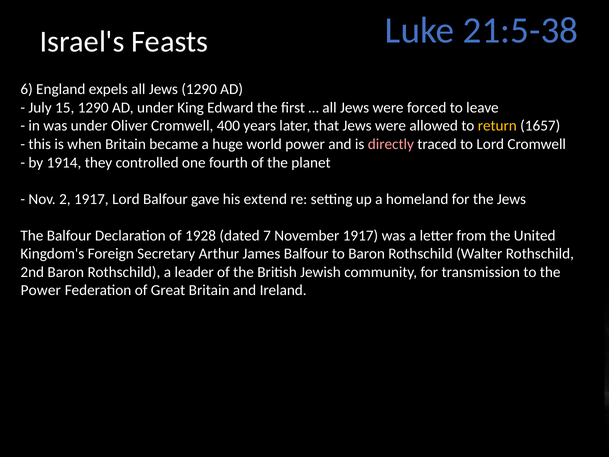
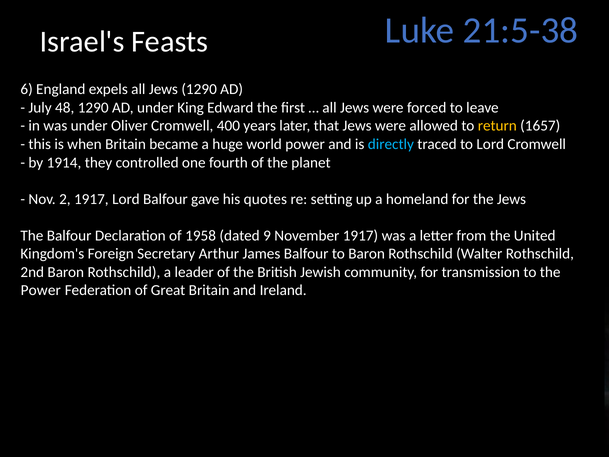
15: 15 -> 48
directly colour: pink -> light blue
extend: extend -> quotes
1928: 1928 -> 1958
7: 7 -> 9
